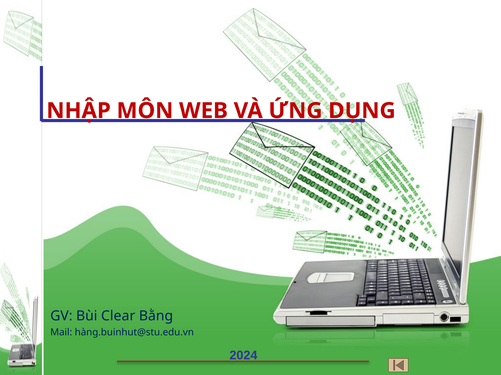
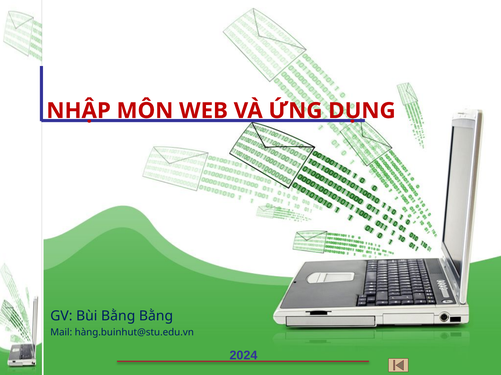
Bùi Clear: Clear -> Bằng
